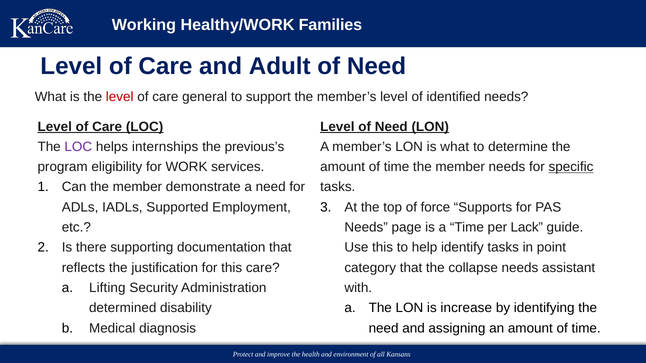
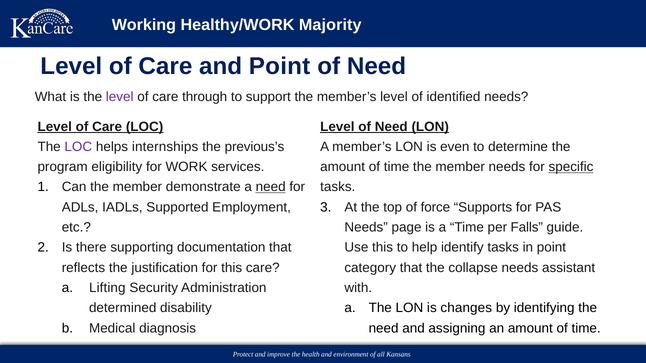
Families: Families -> Majority
and Adult: Adult -> Point
level at (120, 97) colour: red -> purple
general: general -> through
is what: what -> even
need at (271, 187) underline: none -> present
Lack: Lack -> Falls
increase: increase -> changes
